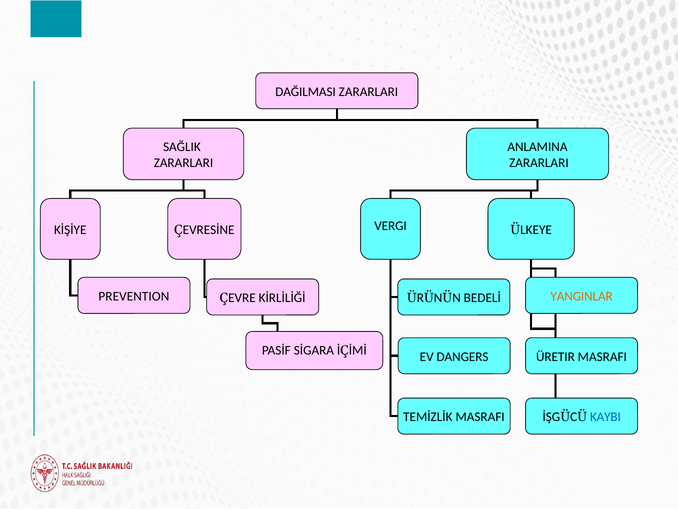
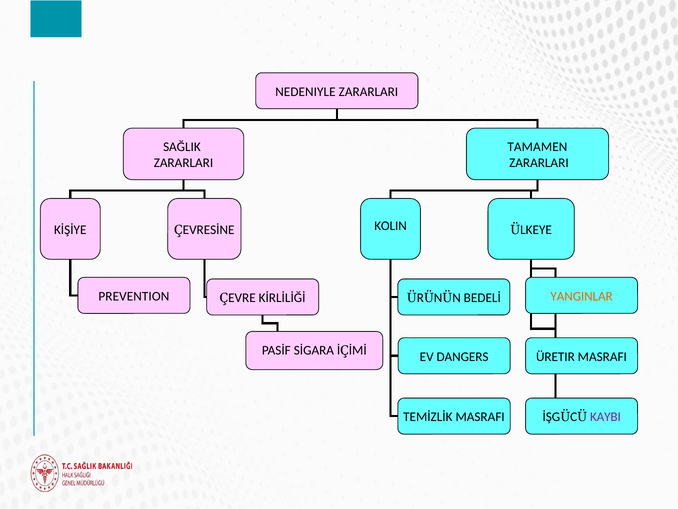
DAĞILMASI: DAĞILMASI -> NEDENIYLE
ANLAMINA: ANLAMINA -> TAMAMEN
VERGI: VERGI -> KOLIN
KAYBI colour: blue -> purple
